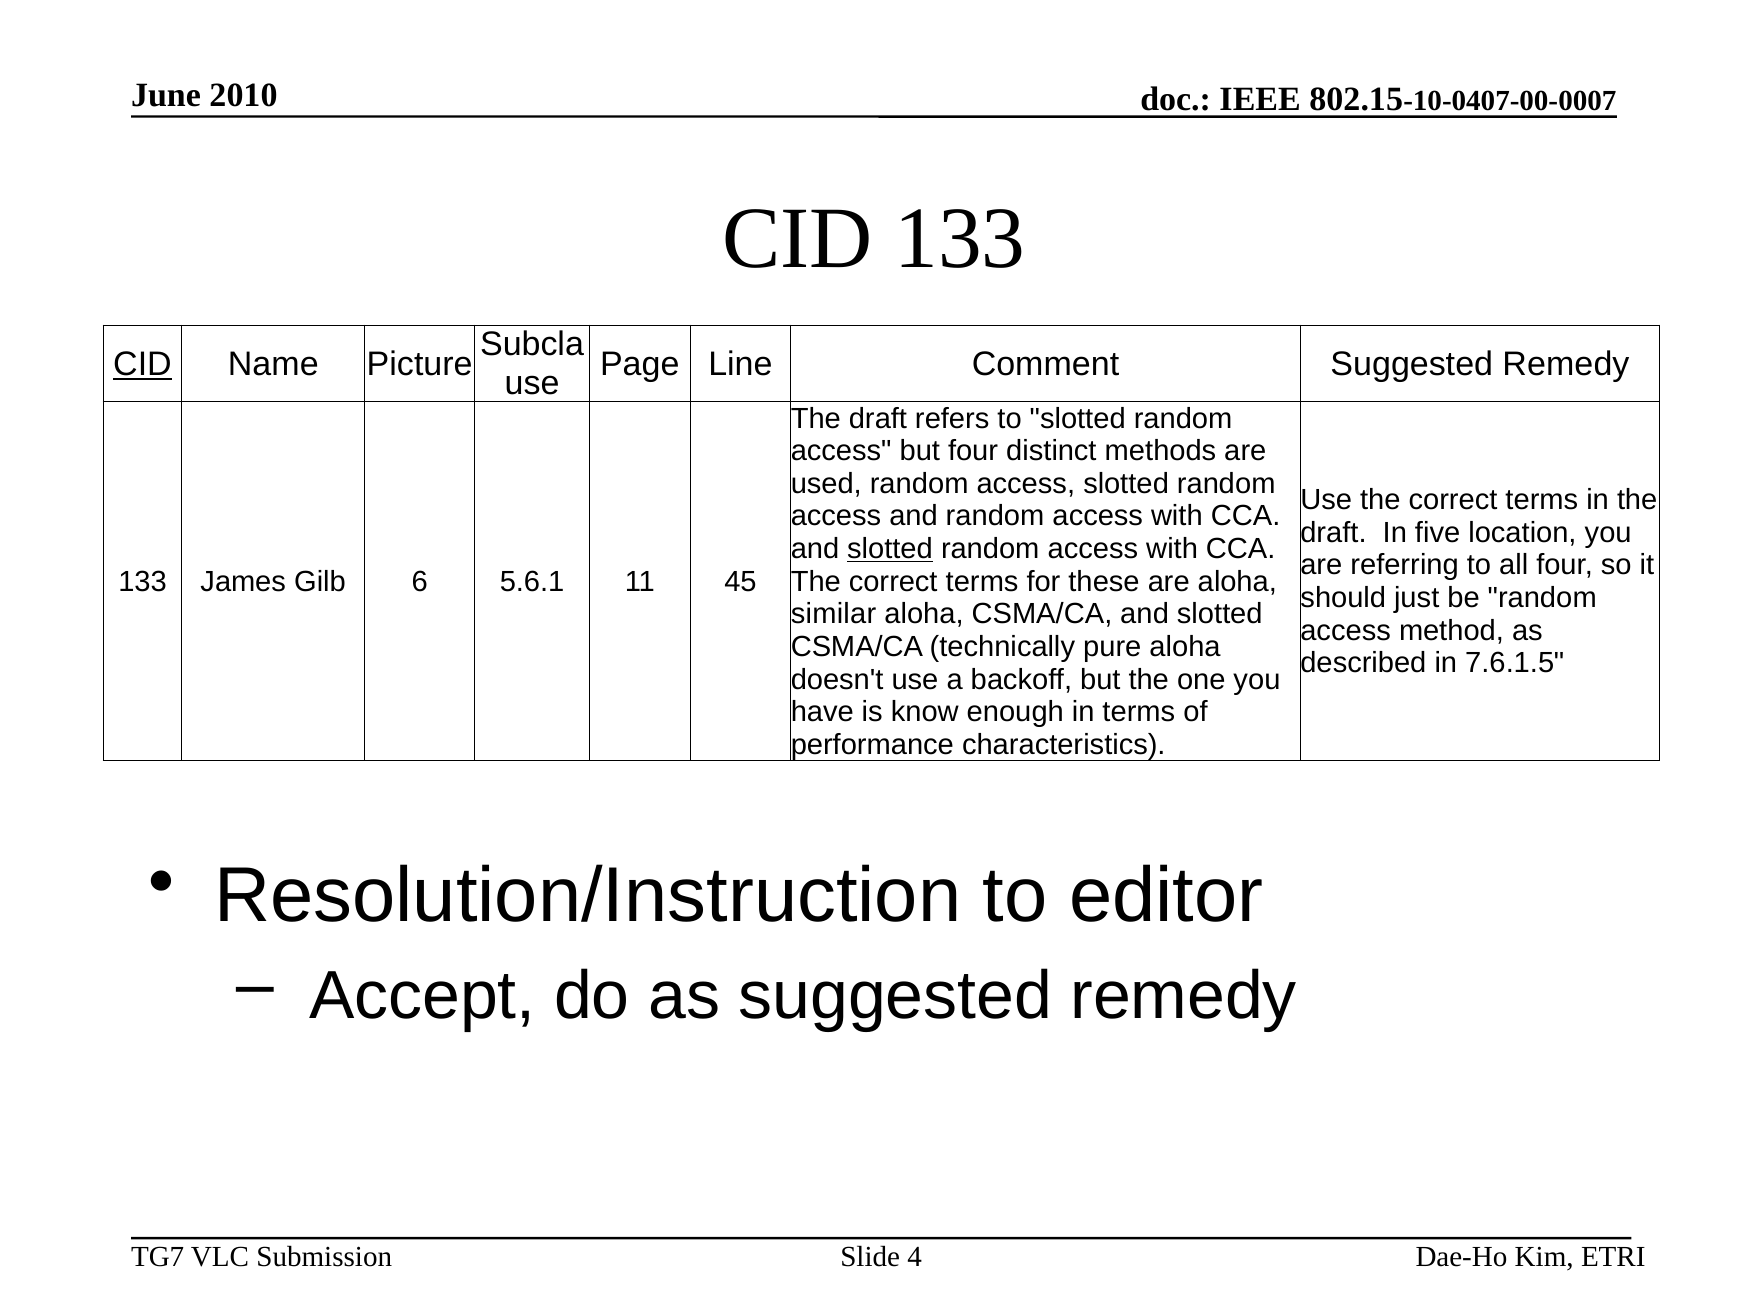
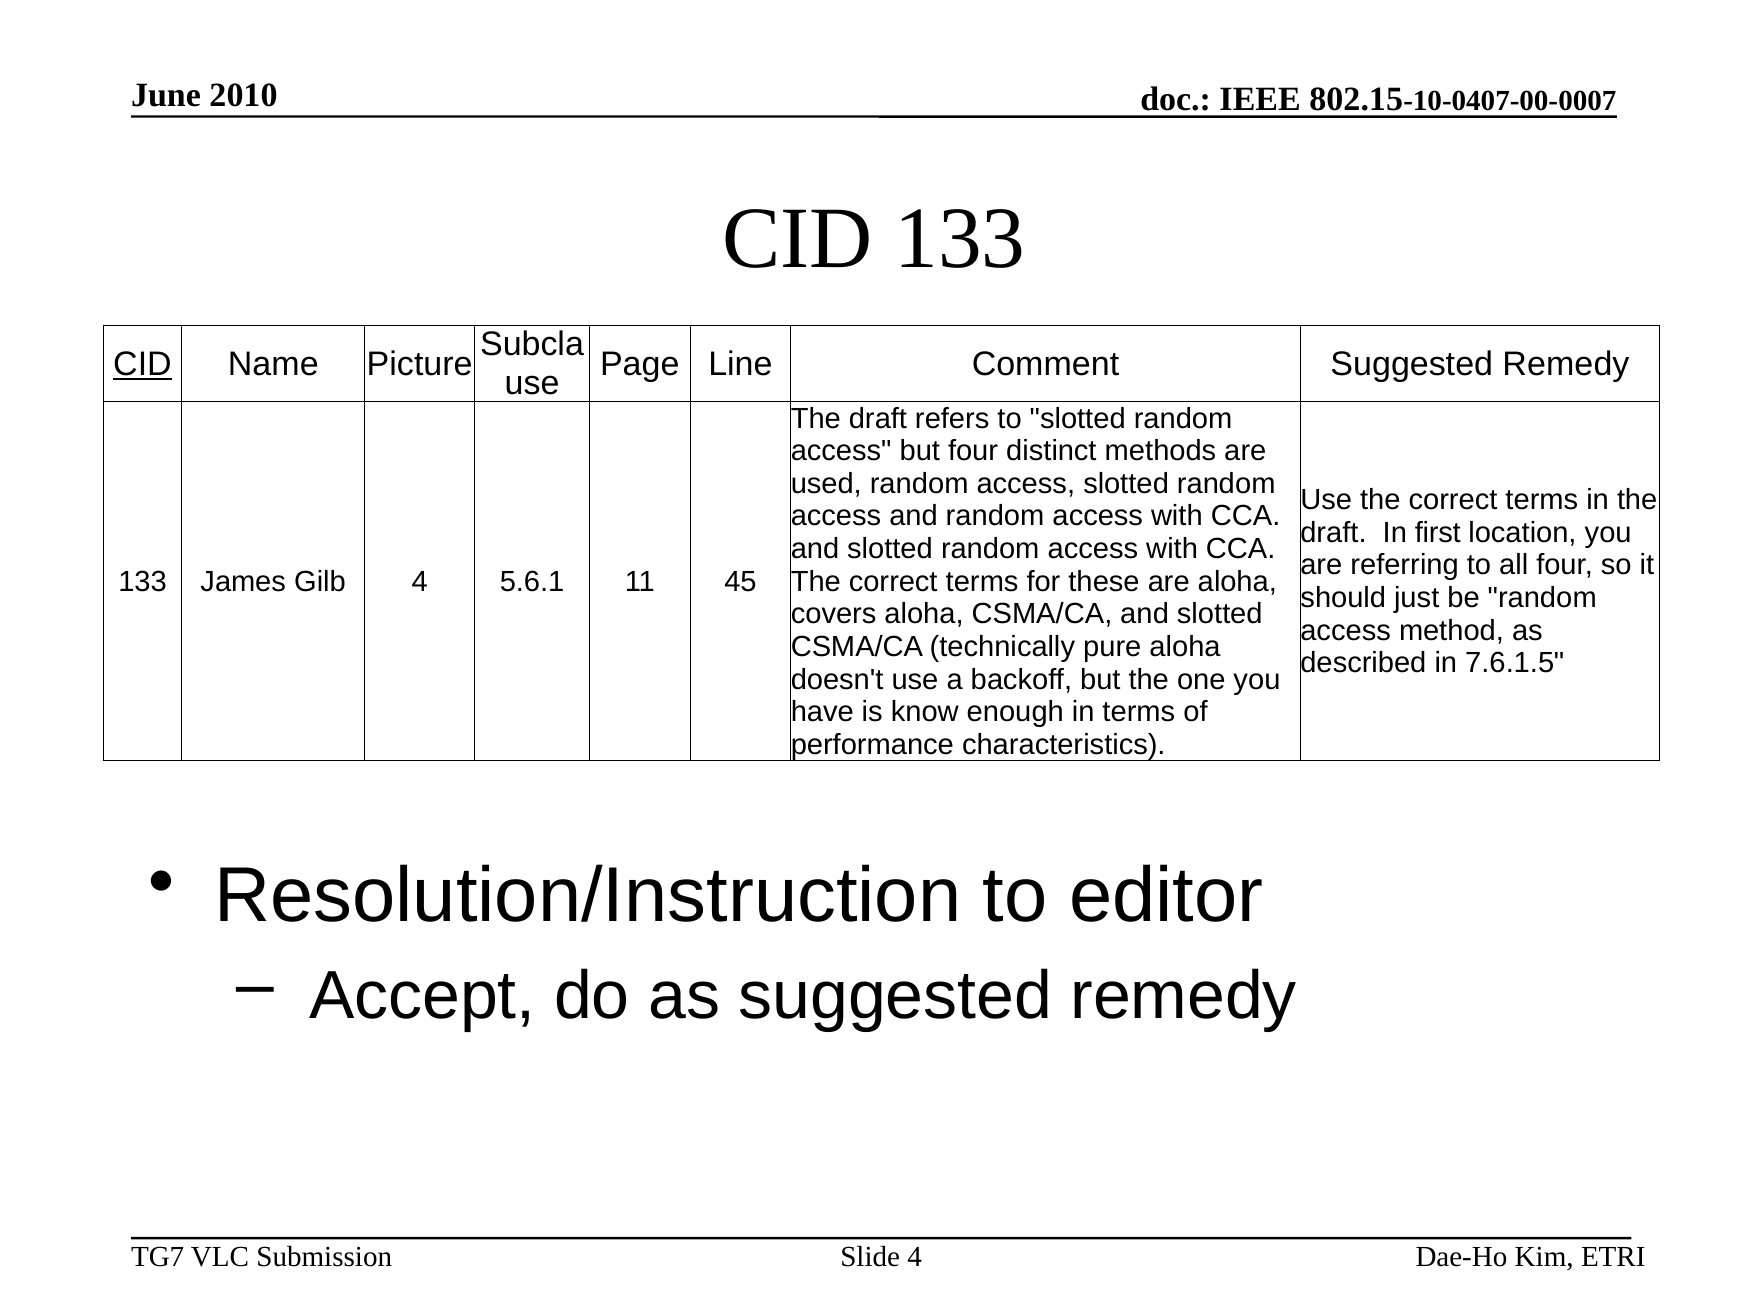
five: five -> first
slotted at (890, 549) underline: present -> none
Gilb 6: 6 -> 4
similar: similar -> covers
